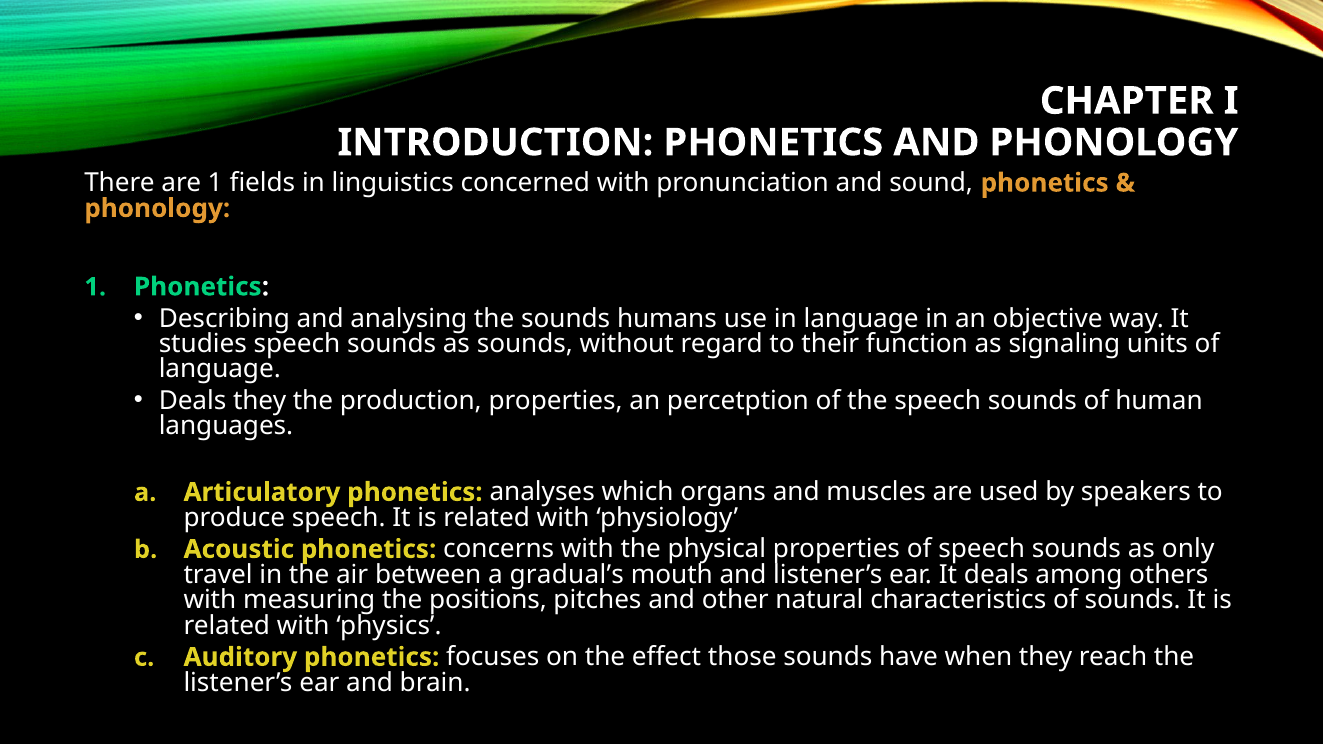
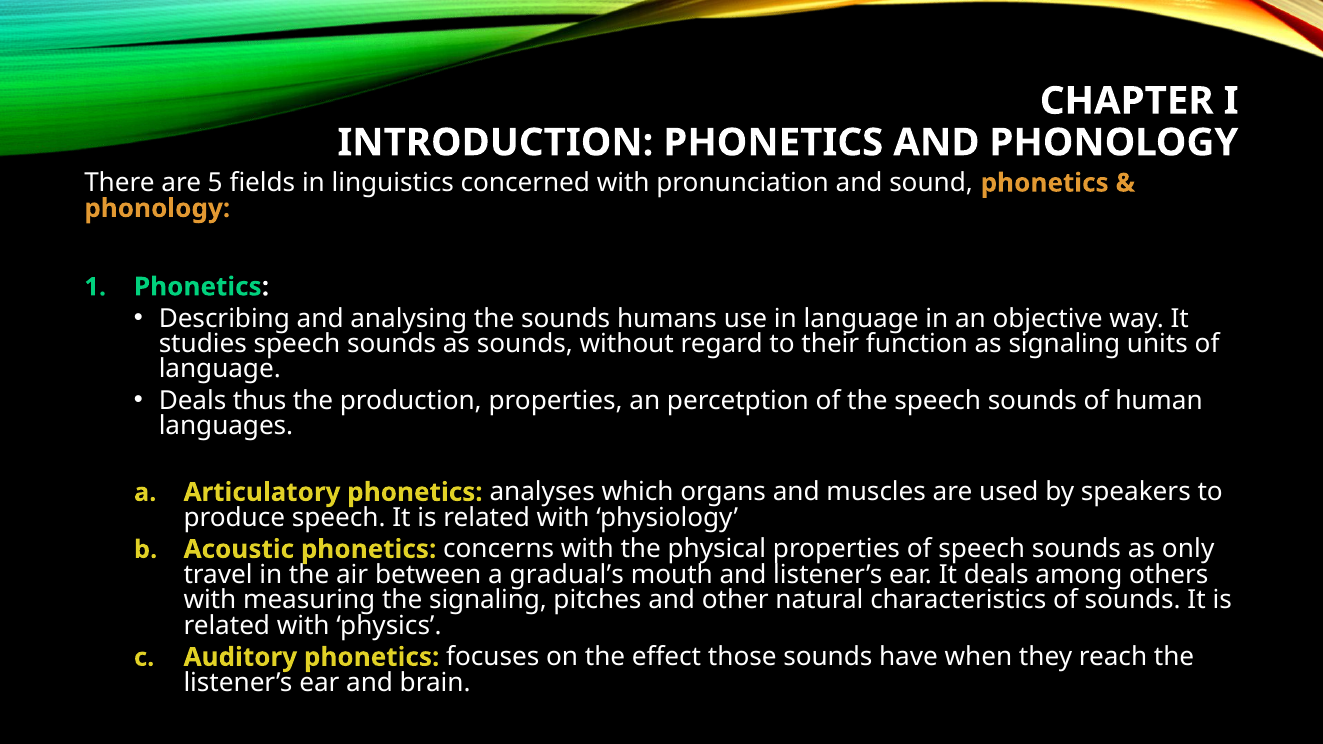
are 1: 1 -> 5
Deals they: they -> thus
the positions: positions -> signaling
